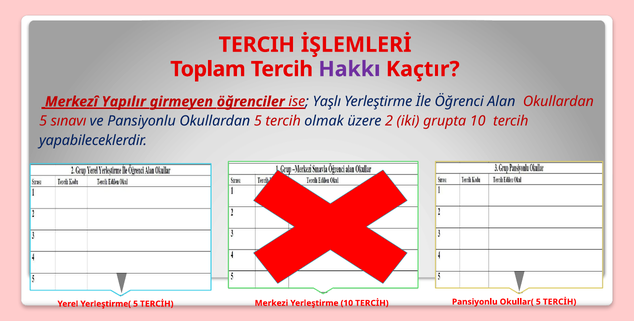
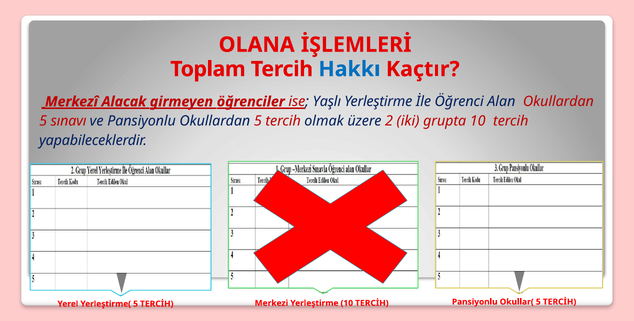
TERCIH at (257, 45): TERCIH -> OLANA
Hakkı colour: purple -> blue
Yapılır: Yapılır -> Alacak
